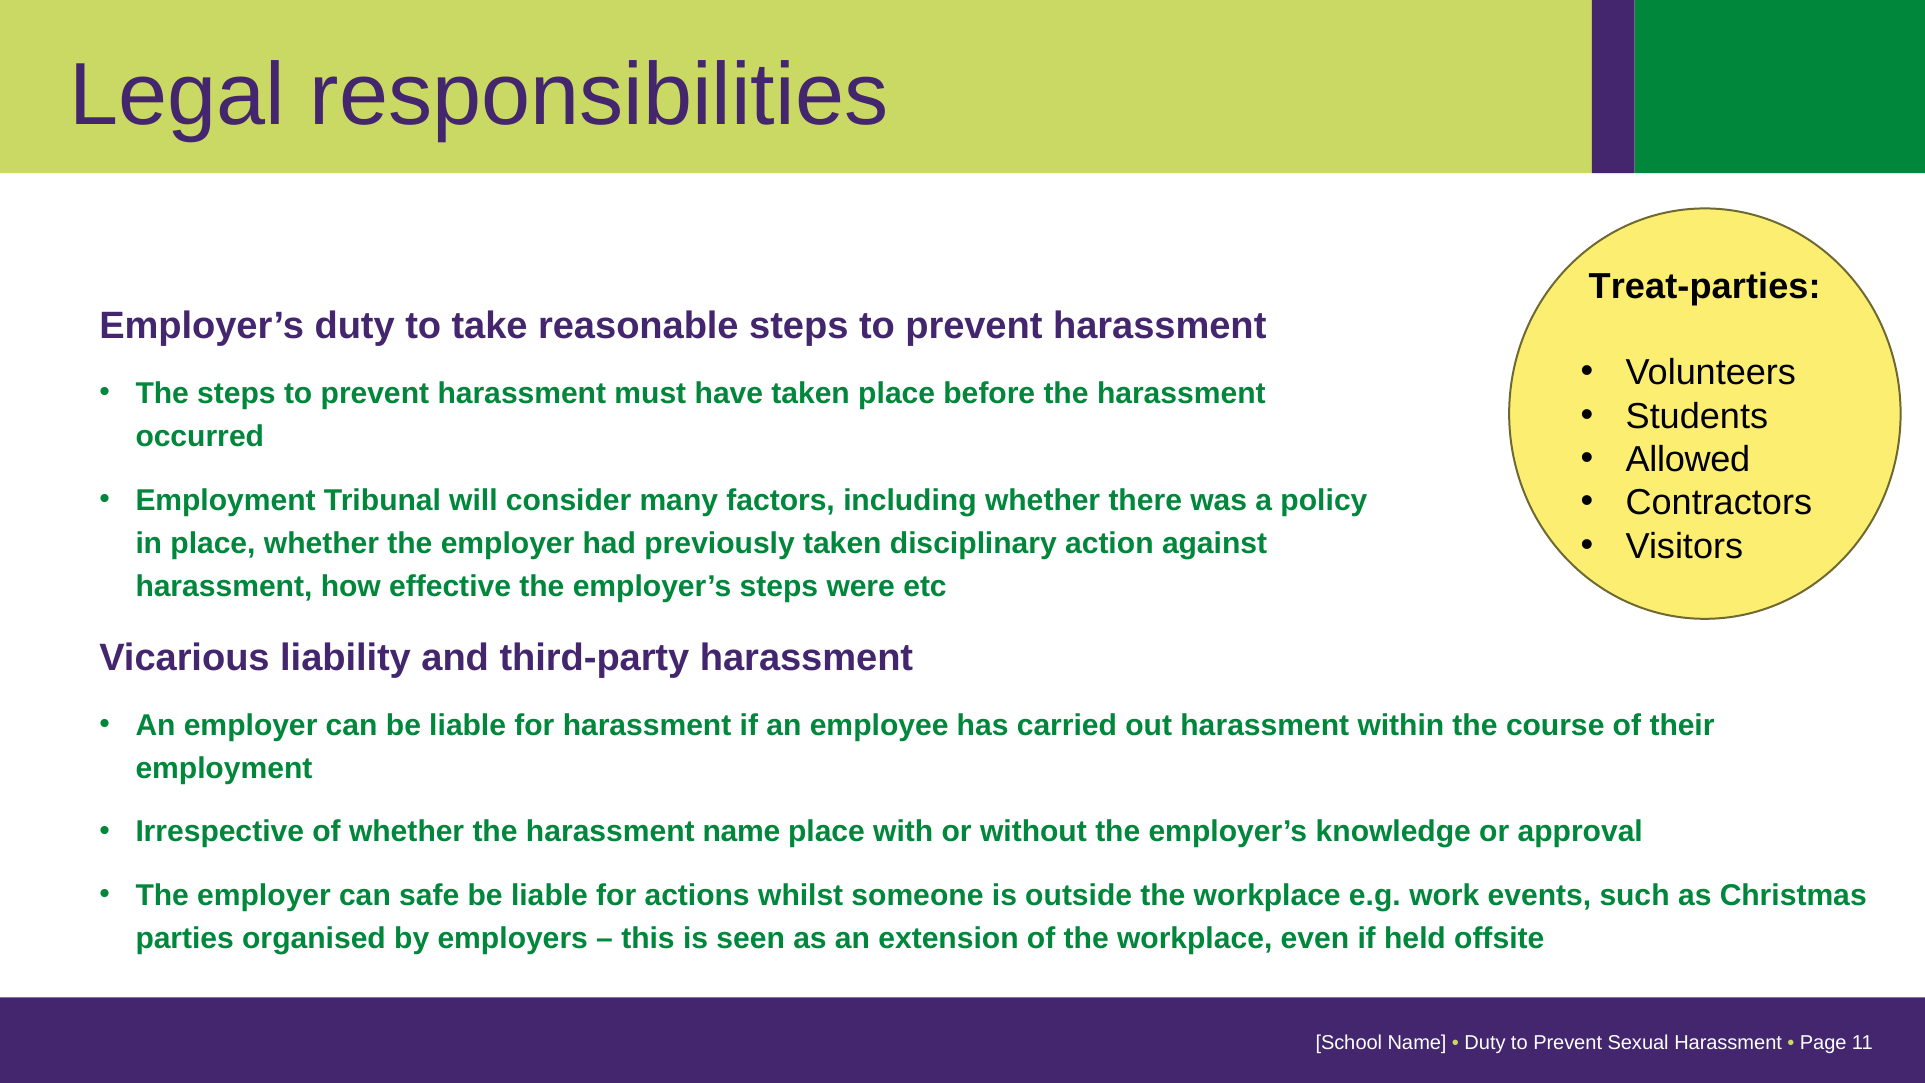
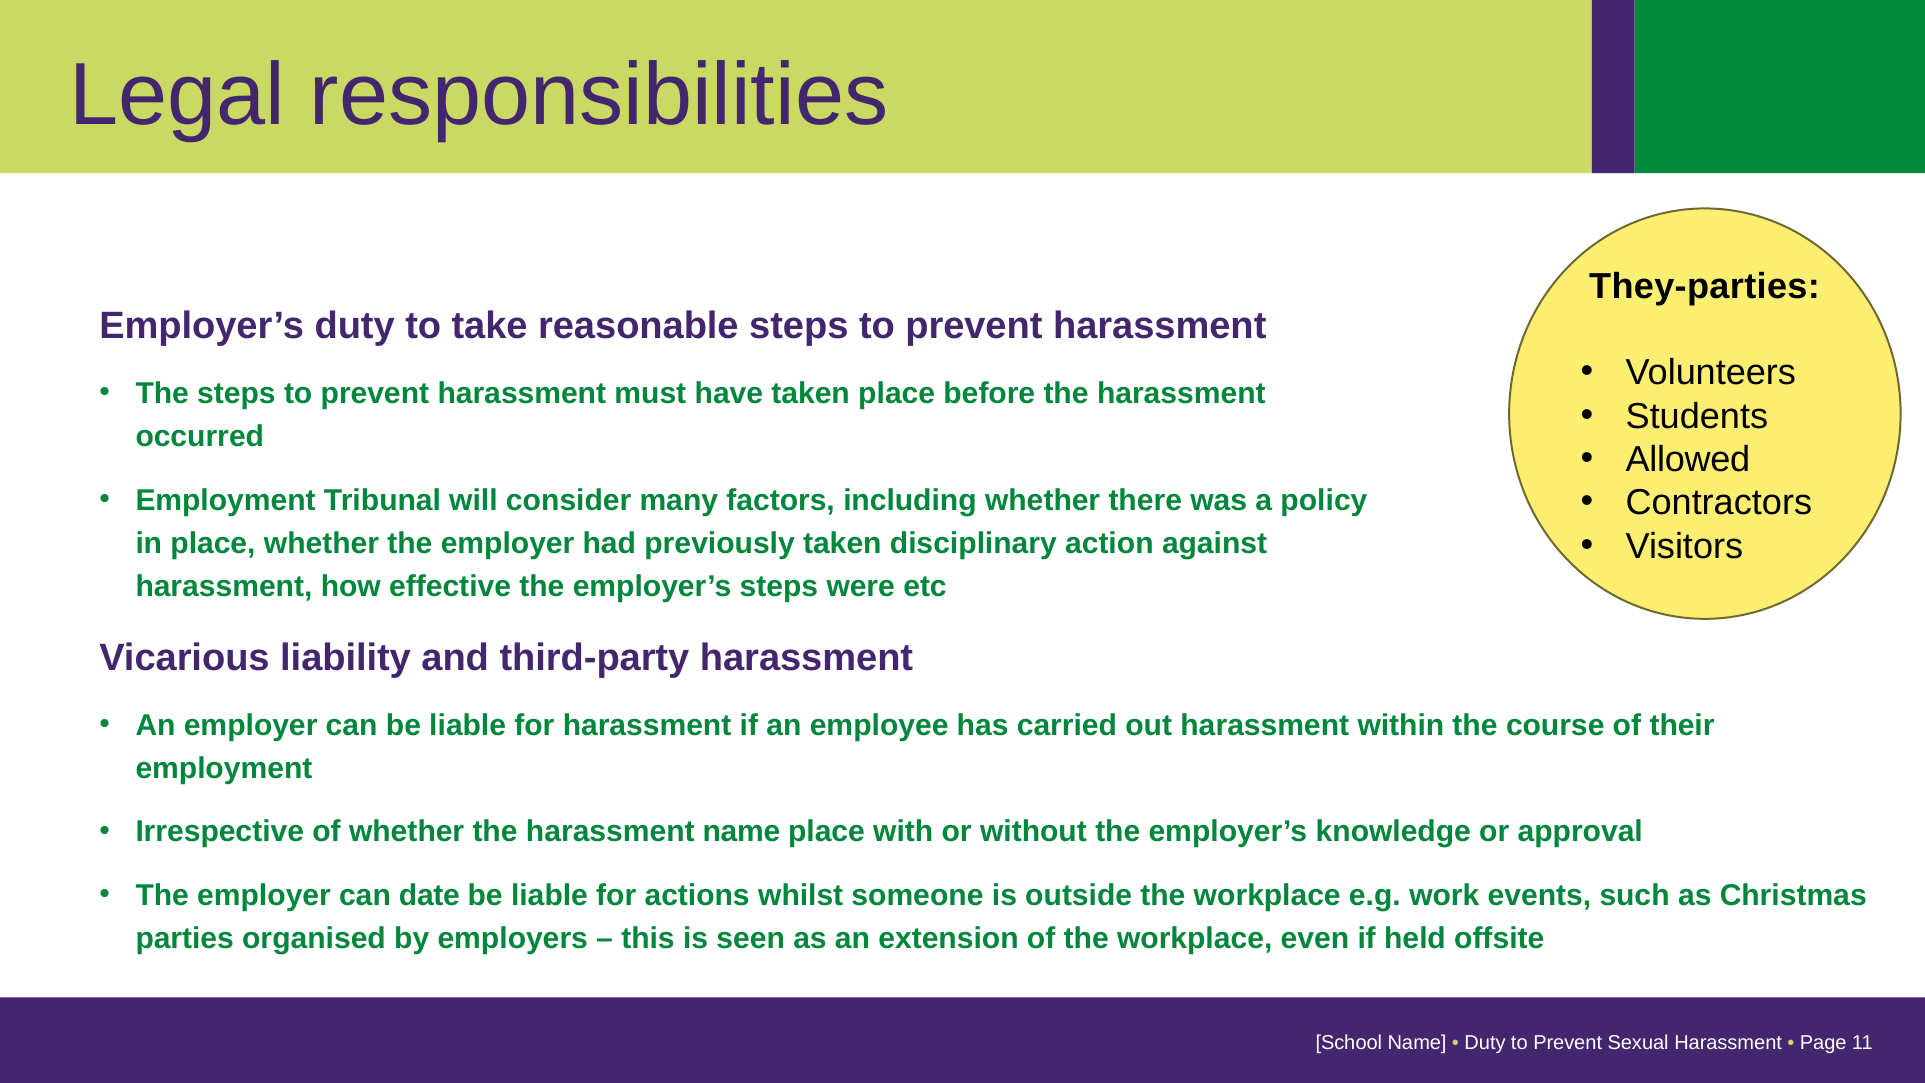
Treat-parties: Treat-parties -> They-parties
safe: safe -> date
